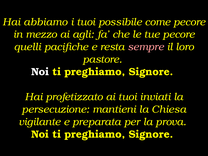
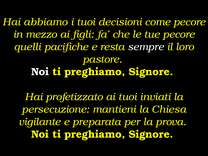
possibile: possibile -> decisioni
agli: agli -> figli
sempre colour: pink -> white
